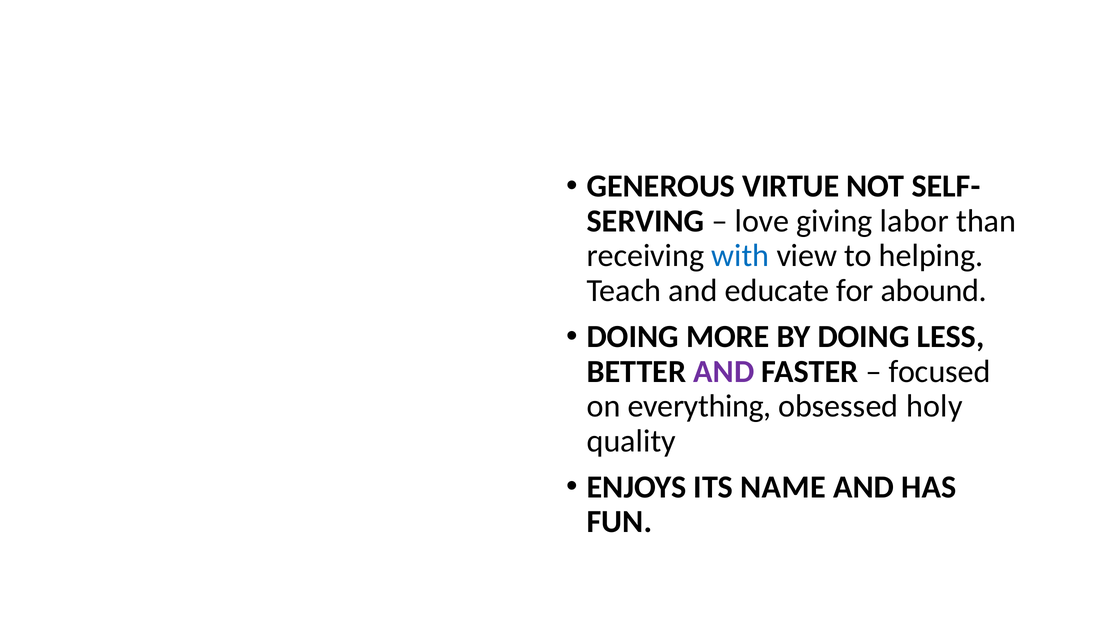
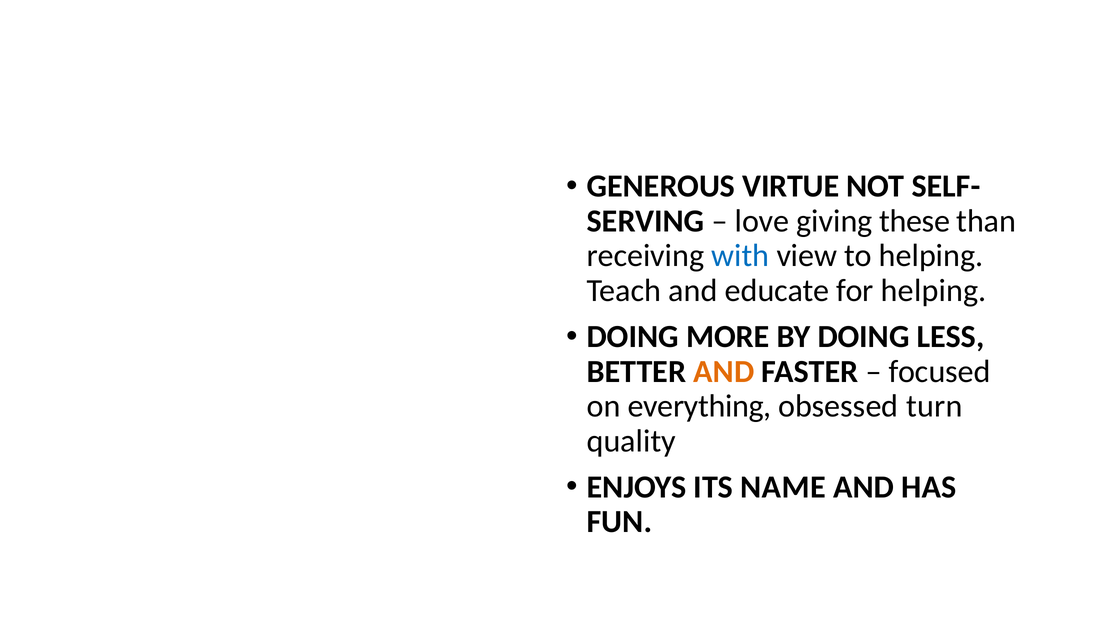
labor: labor -> these
for abound: abound -> helping
AND at (724, 371) colour: purple -> orange
holy: holy -> turn
